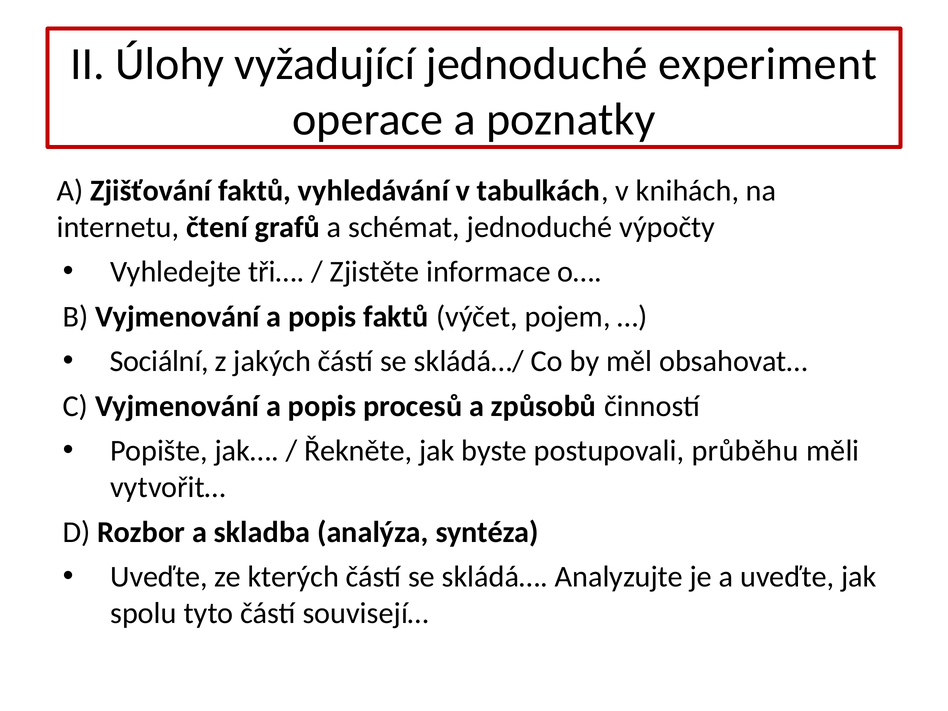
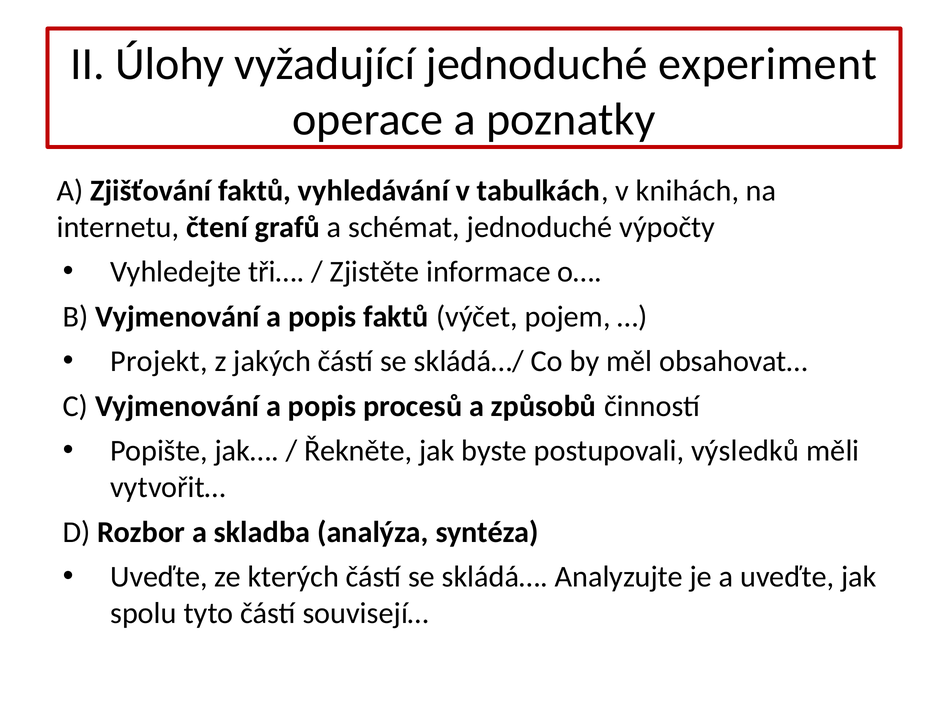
Sociální: Sociální -> Projekt
průběhu: průběhu -> výsledků
